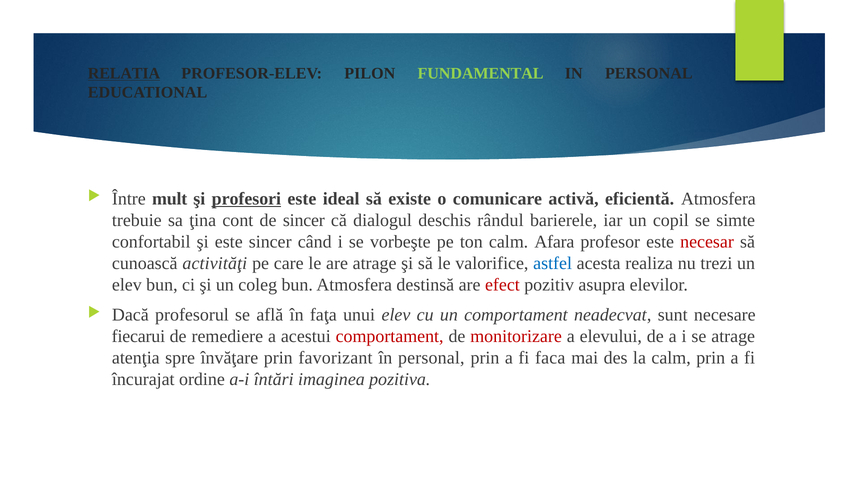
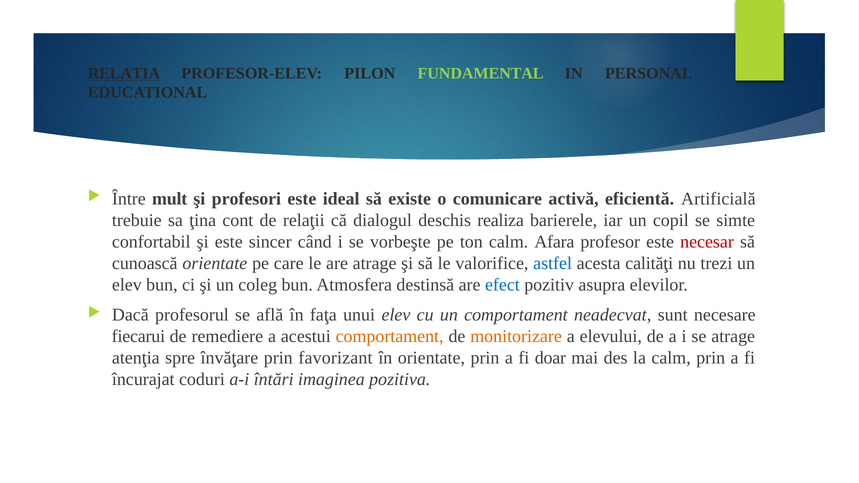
profesori underline: present -> none
eficientă Atmosfera: Atmosfera -> Artificială
de sincer: sincer -> relaţii
rândul: rândul -> realiza
cunoască activităţi: activităţi -> orientate
realiza: realiza -> calităţi
efect colour: red -> blue
comportament at (390, 337) colour: red -> orange
monitorizare colour: red -> orange
în personal: personal -> orientate
faca: faca -> doar
ordine: ordine -> coduri
